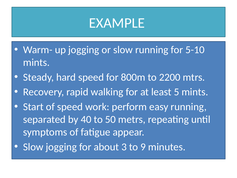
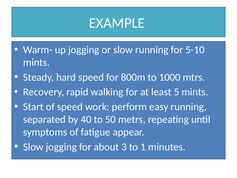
2200: 2200 -> 1000
9: 9 -> 1
